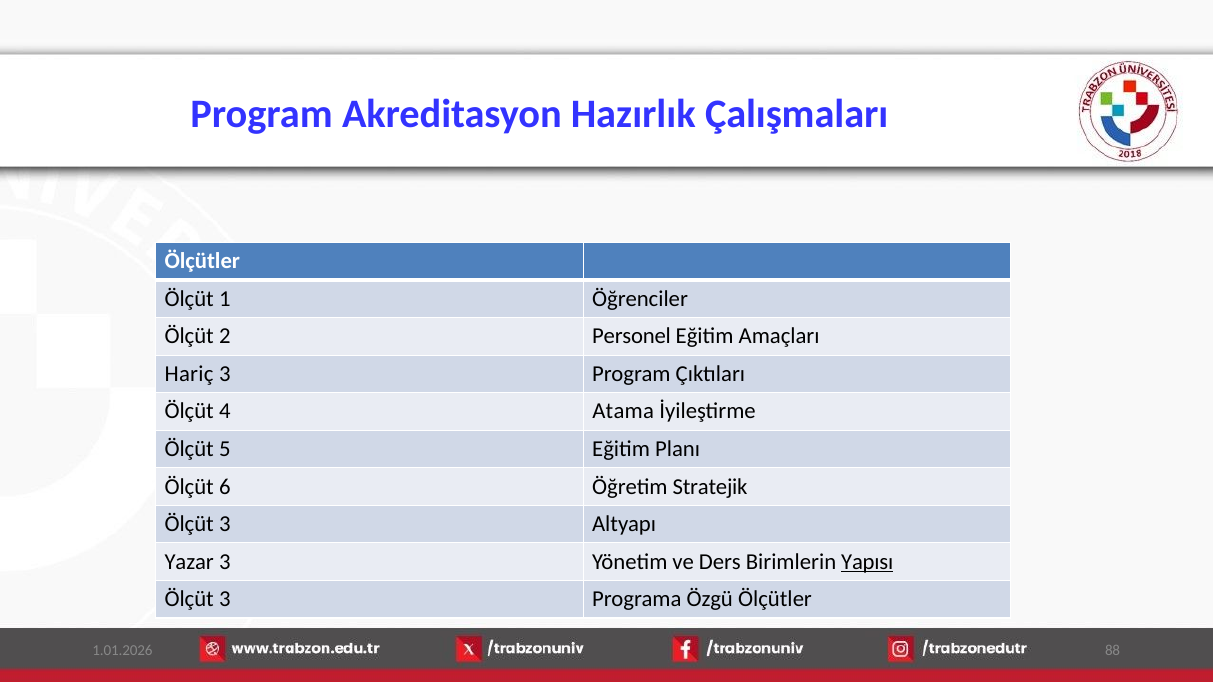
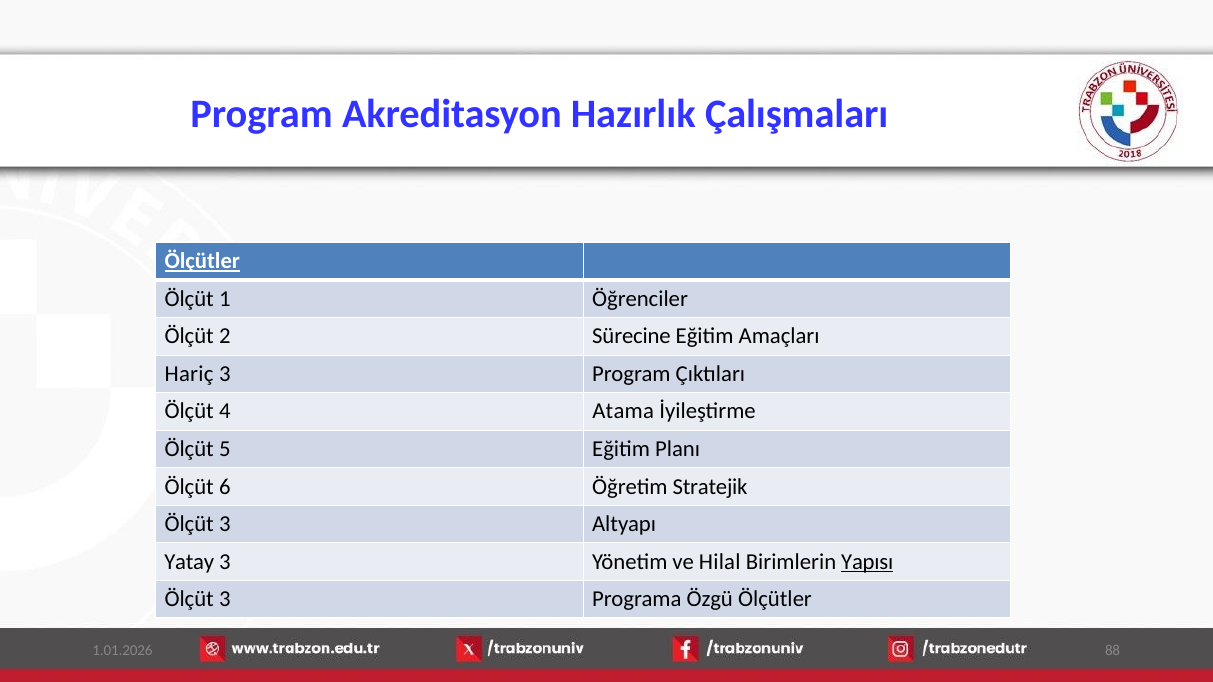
Ölçütler at (202, 261) underline: none -> present
Personel: Personel -> Sürecine
Yazar: Yazar -> Yatay
Ders: Ders -> Hilal
